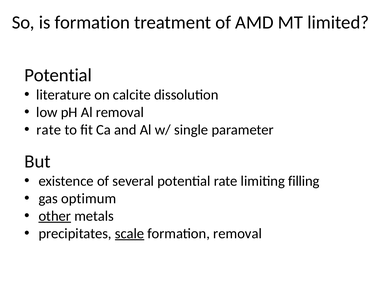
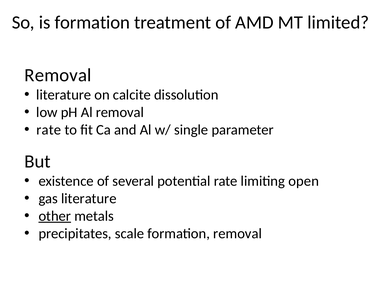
Potential at (58, 75): Potential -> Removal
filling: filling -> open
gas optimum: optimum -> literature
scale underline: present -> none
